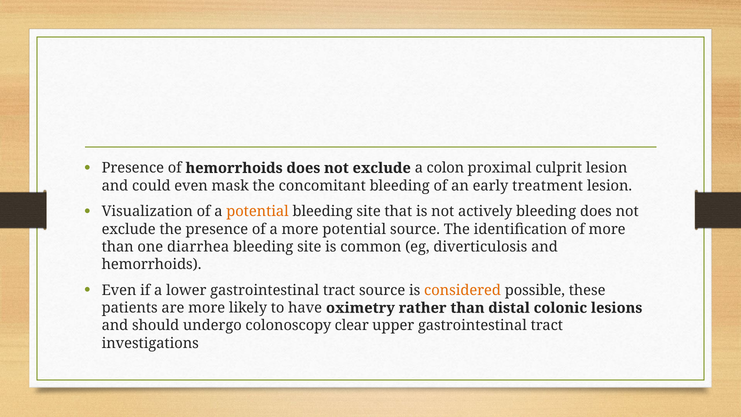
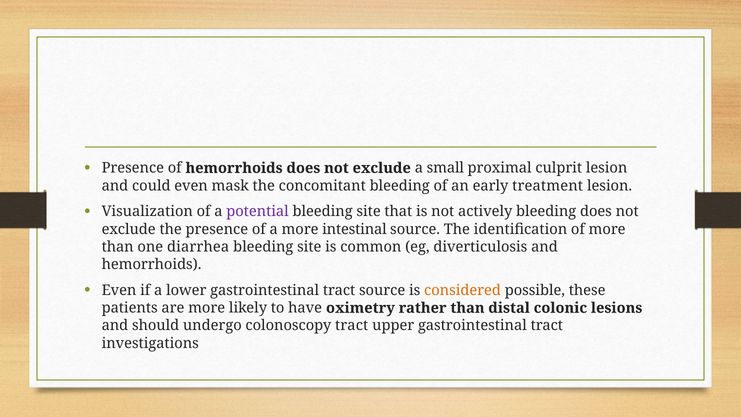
colon: colon -> small
potential at (258, 212) colour: orange -> purple
more potential: potential -> intestinal
colonoscopy clear: clear -> tract
